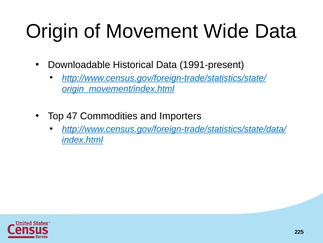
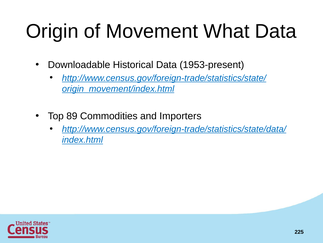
Wide: Wide -> What
1991-present: 1991-present -> 1953-present
47: 47 -> 89
